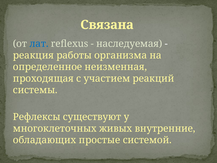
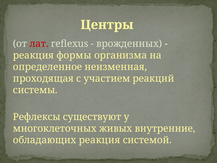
Связана: Связана -> Центры
лат colour: blue -> red
наследуемая: наследуемая -> врожденных
работы: работы -> формы
обладающих простые: простые -> реакция
